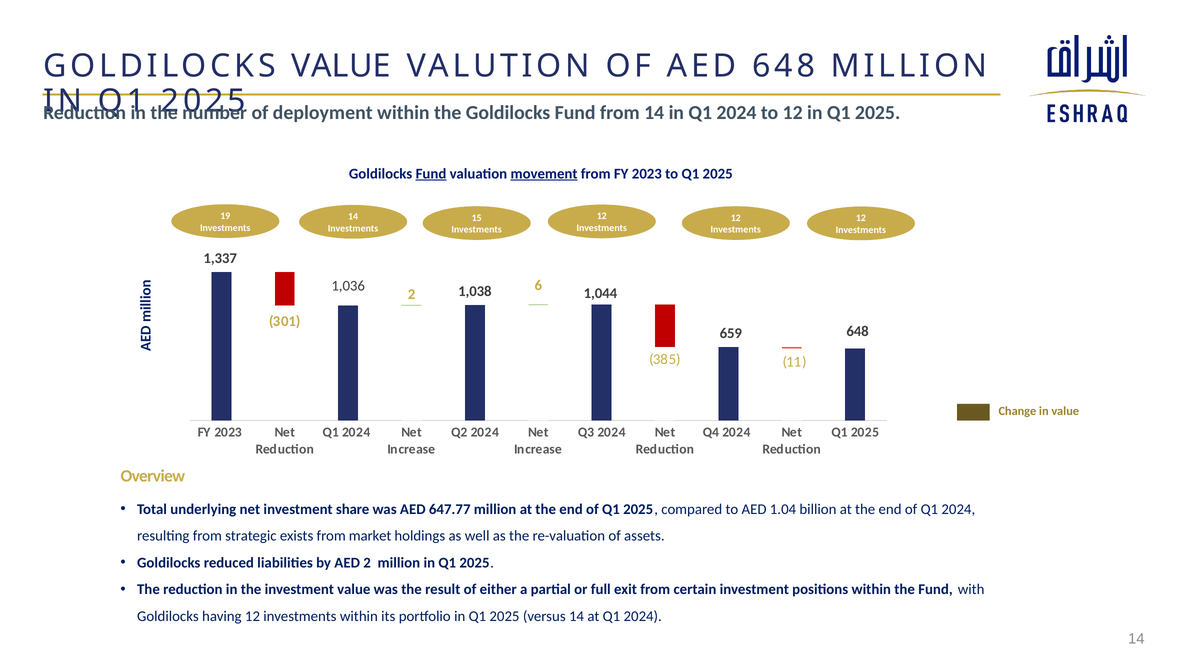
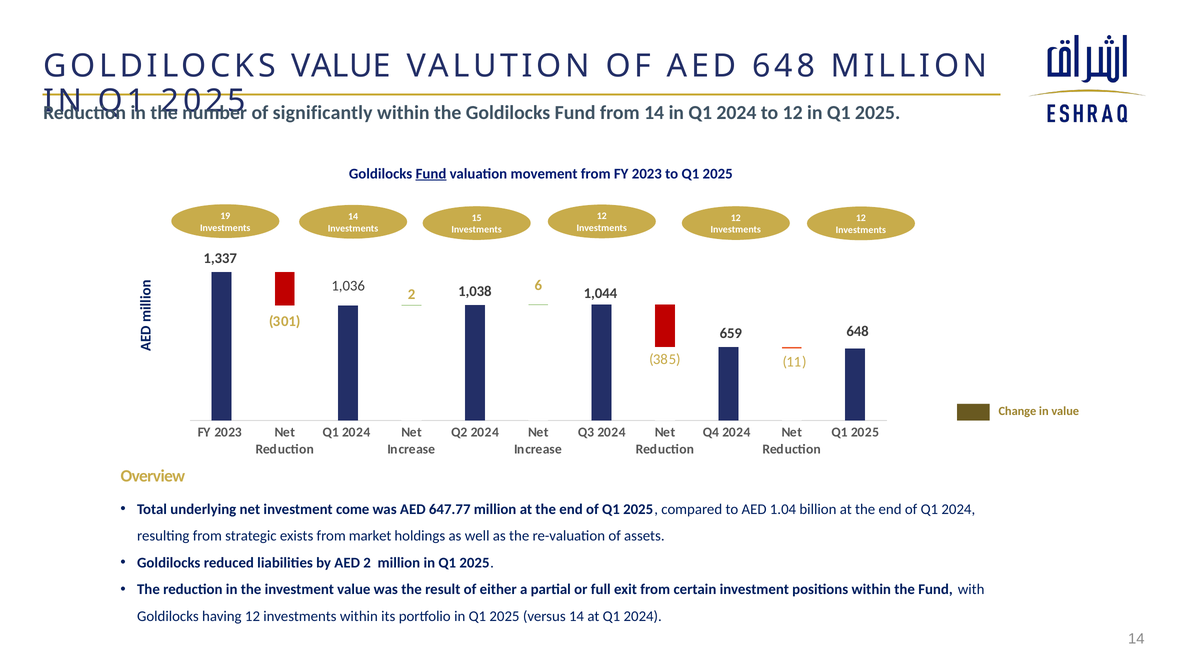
deployment: deployment -> significantly
movement underline: present -> none
share: share -> come
